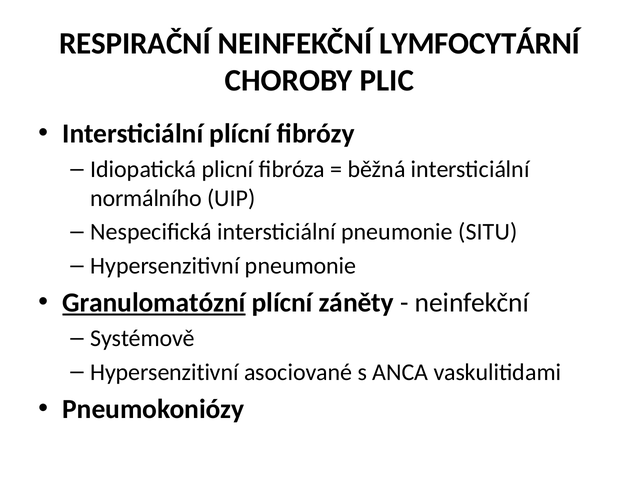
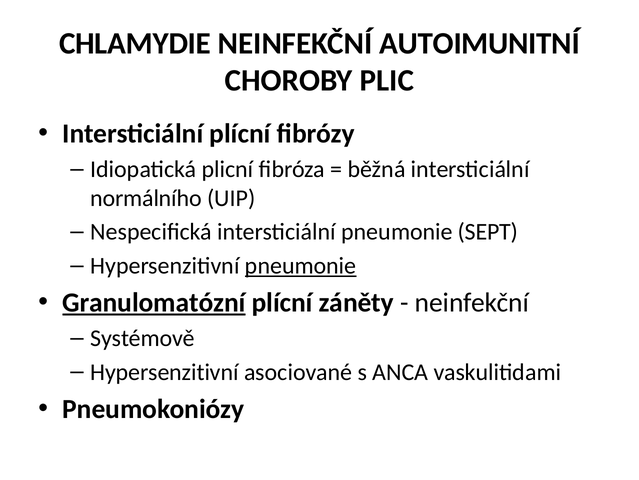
RESPIRAČNÍ: RESPIRAČNÍ -> CHLAMYDIE
LYMFOCYTÁRNÍ: LYMFOCYTÁRNÍ -> AUTOIMUNITNÍ
SITU: SITU -> SEPT
pneumonie at (301, 265) underline: none -> present
